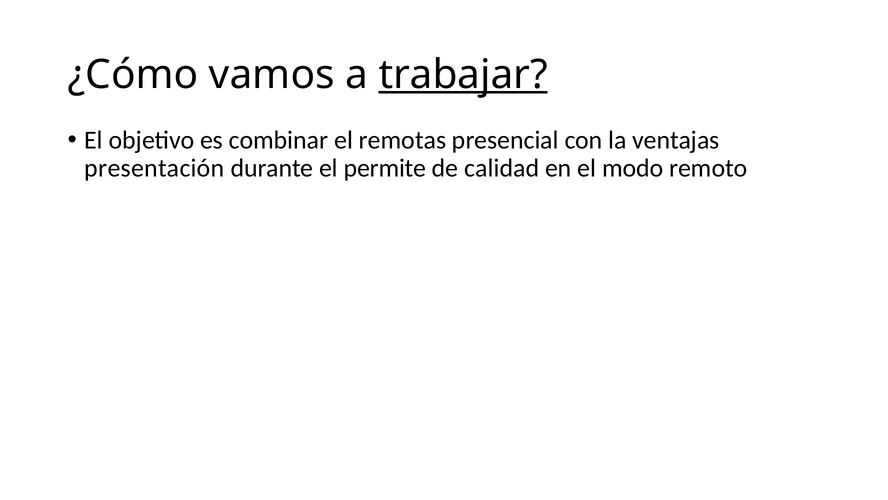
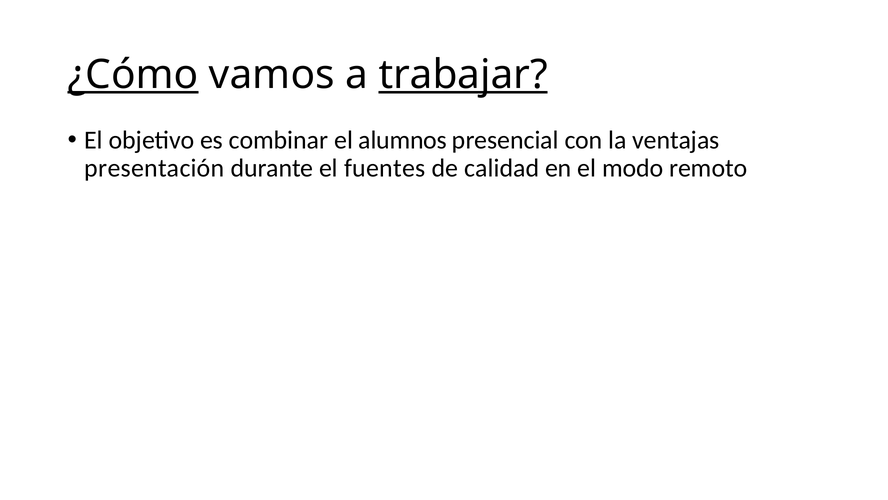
¿Cómo underline: none -> present
remotas: remotas -> alumnos
permite: permite -> fuentes
